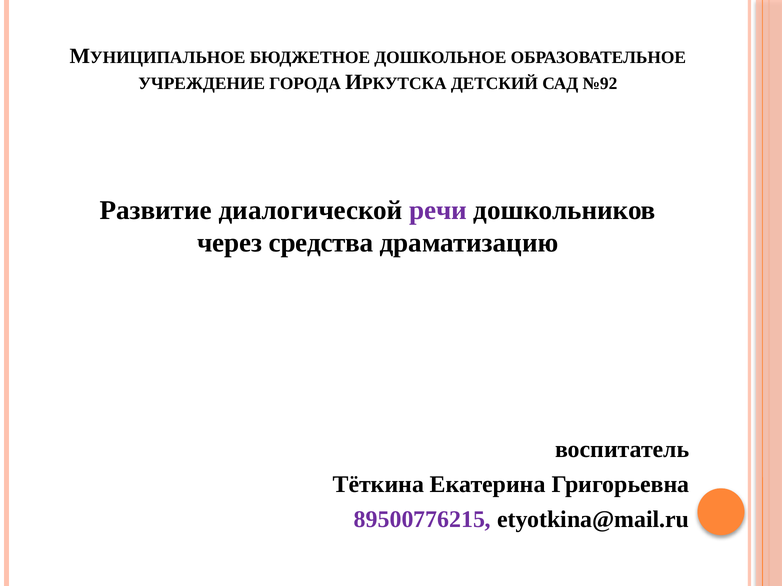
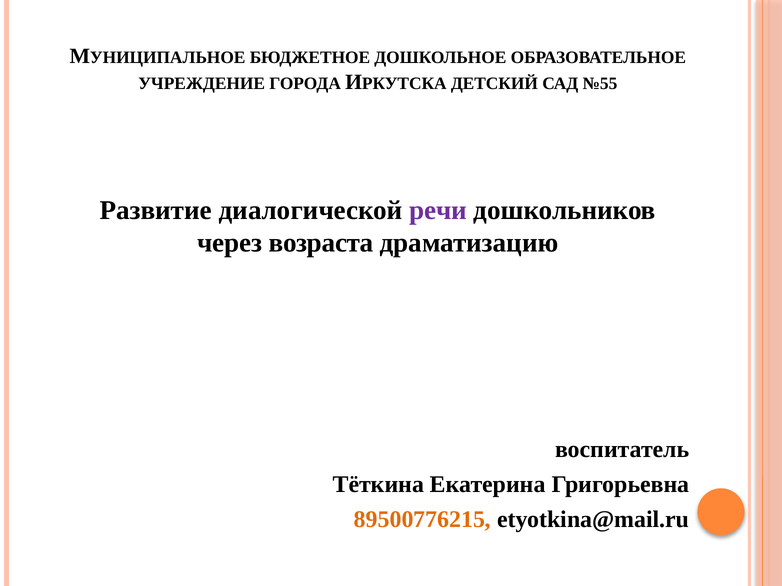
№92: №92 -> №55
средства: средства -> возраста
89500776215 colour: purple -> orange
